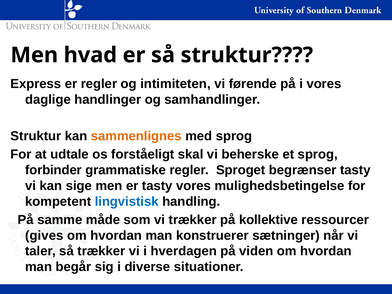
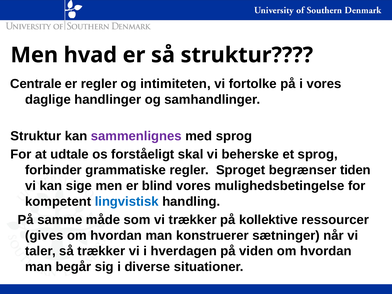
Express: Express -> Centrale
førende: førende -> fortolke
sammenlignes colour: orange -> purple
begrænser tasty: tasty -> tiden
er tasty: tasty -> blind
